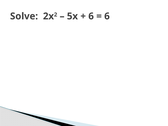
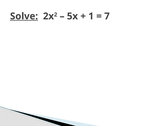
Solve underline: none -> present
6 at (91, 16): 6 -> 1
6 at (107, 16): 6 -> 7
